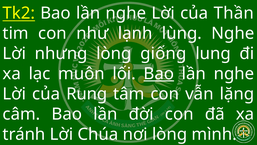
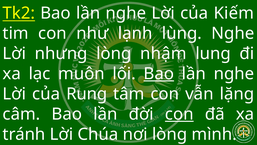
Thần: Thần -> Kiếm
giống: giống -> nhậm
con at (179, 114) underline: none -> present
